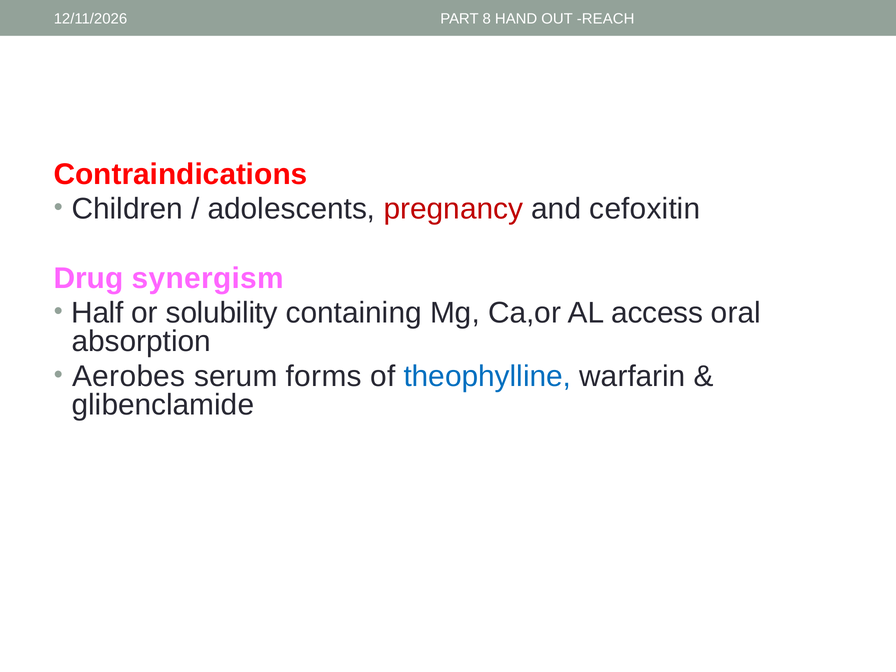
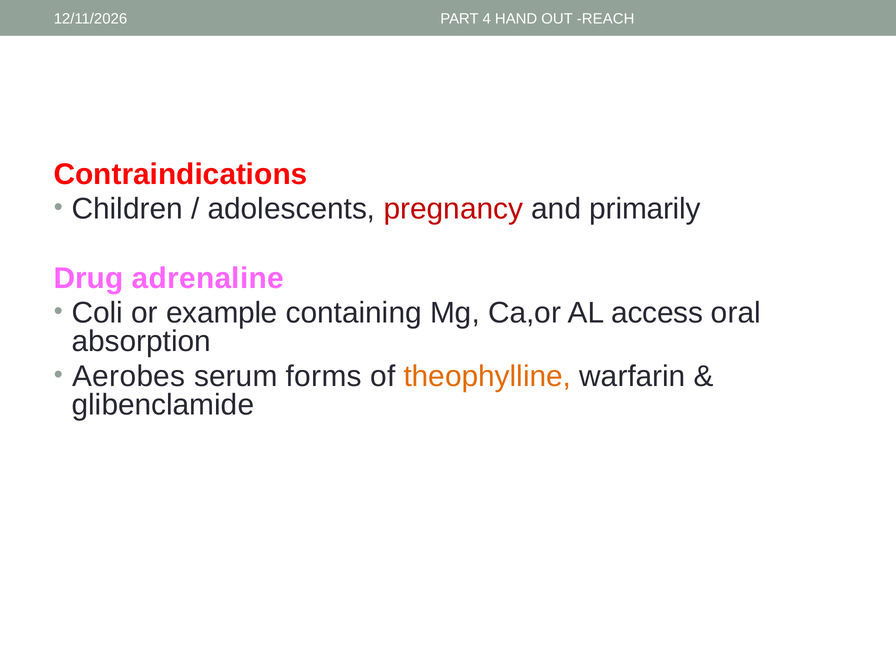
8: 8 -> 4
cefoxitin: cefoxitin -> primarily
synergism: synergism -> adrenaline
Half: Half -> Coli
solubility: solubility -> example
theophylline colour: blue -> orange
